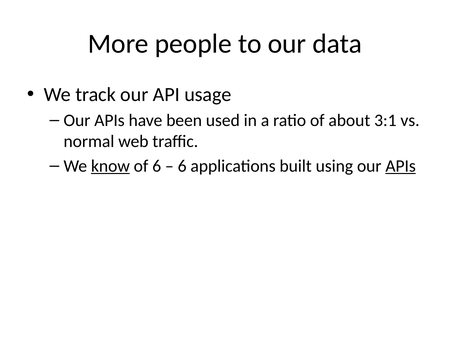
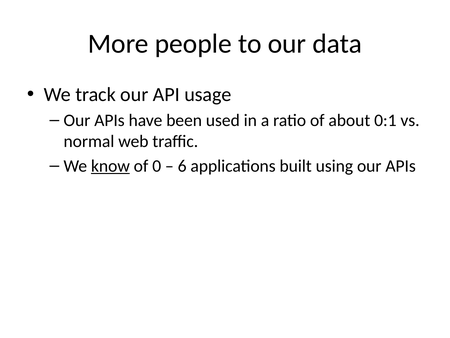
3:1: 3:1 -> 0:1
of 6: 6 -> 0
APIs at (401, 166) underline: present -> none
